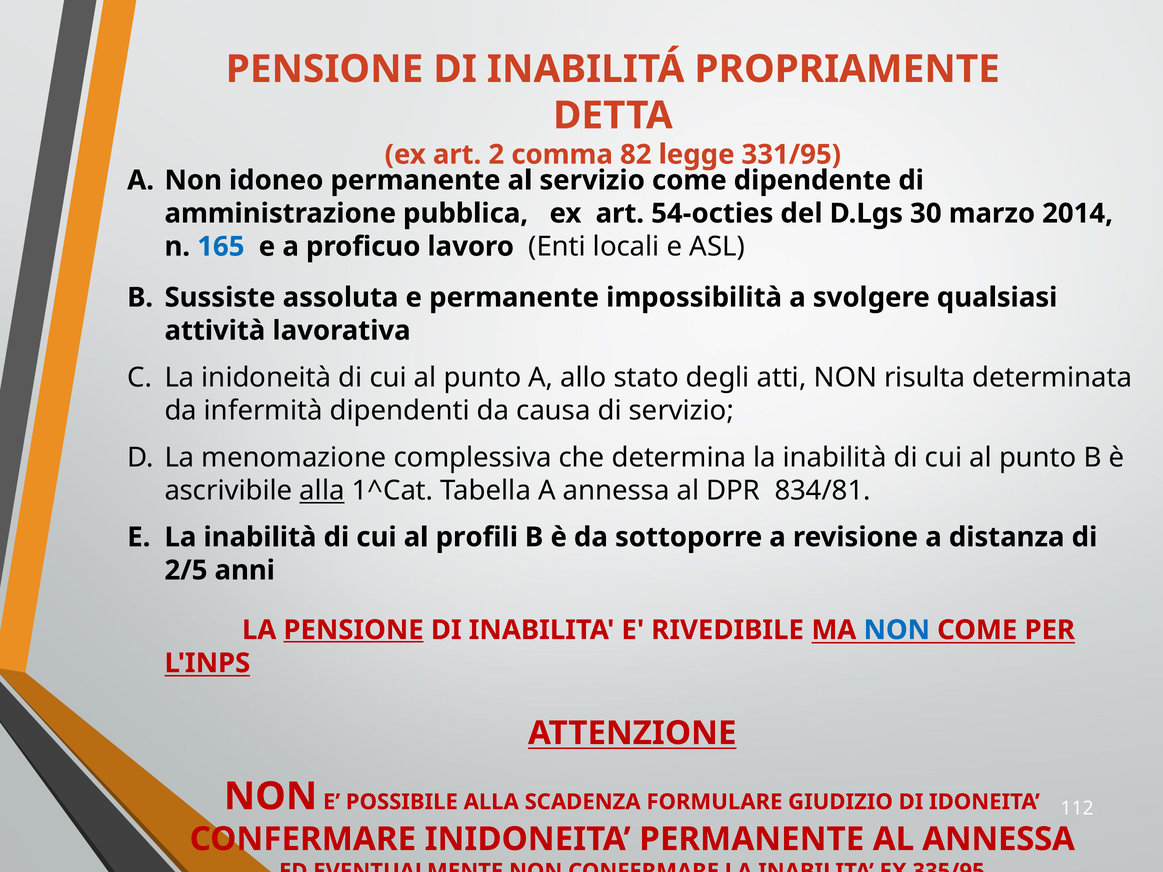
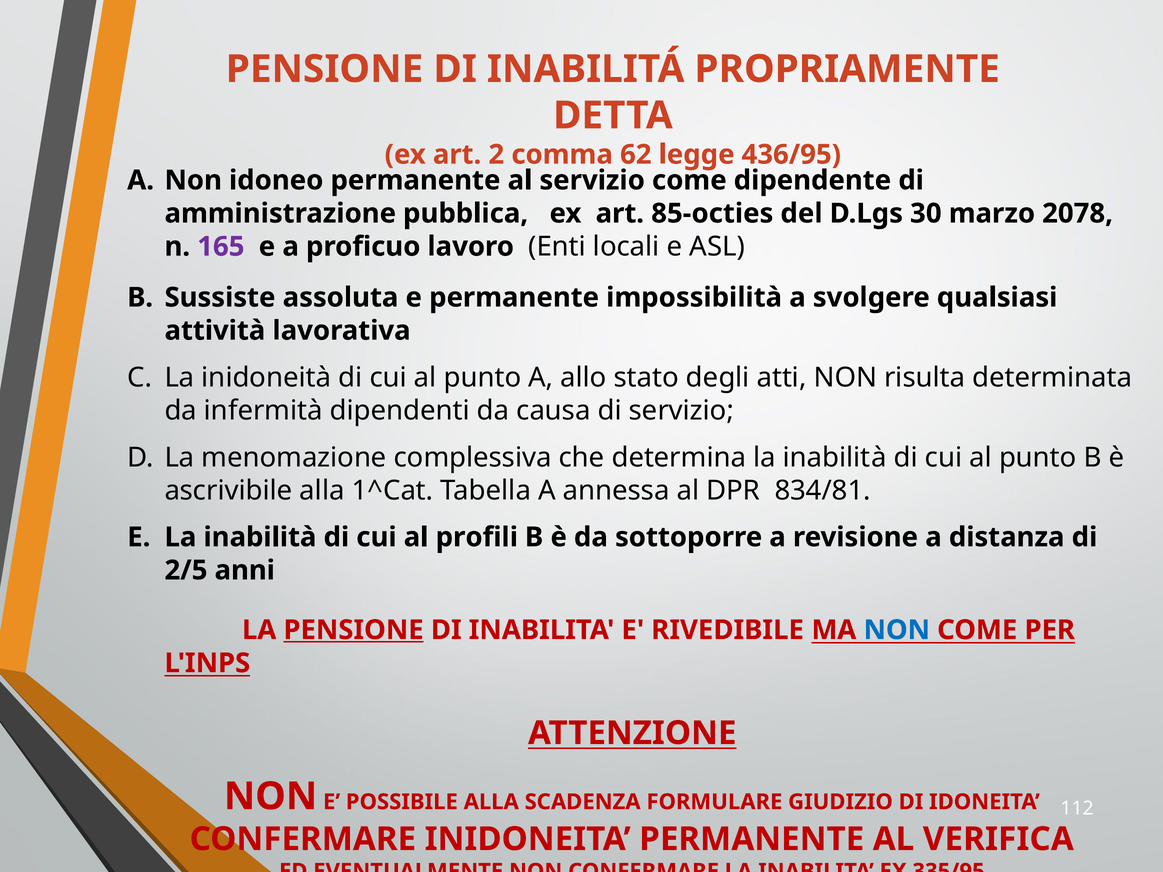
82: 82 -> 62
331/95: 331/95 -> 436/95
54-octies: 54-octies -> 85-octies
2014: 2014 -> 2078
165 colour: blue -> purple
alla at (322, 491) underline: present -> none
AL ANNESSA: ANNESSA -> VERIFICA
